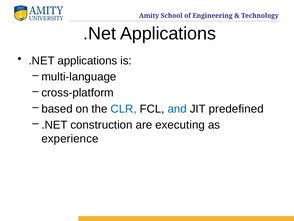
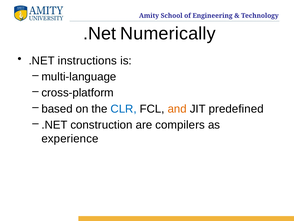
Applications at (168, 33): Applications -> Numerically
applications at (87, 61): applications -> instructions
and colour: blue -> orange
executing: executing -> compilers
